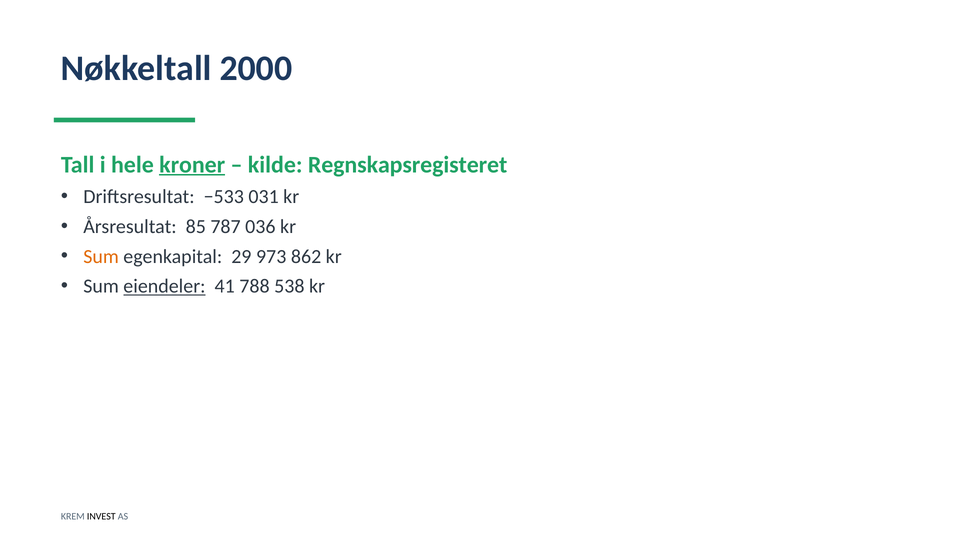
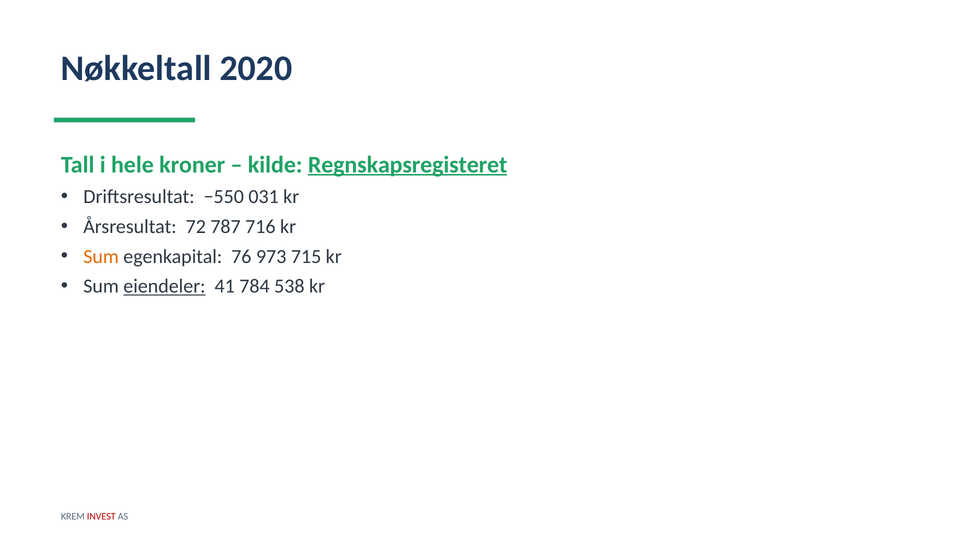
2000: 2000 -> 2020
kroner underline: present -> none
Regnskapsregisteret underline: none -> present
−533: −533 -> −550
85: 85 -> 72
036: 036 -> 716
29: 29 -> 76
862: 862 -> 715
788: 788 -> 784
INVEST colour: black -> red
